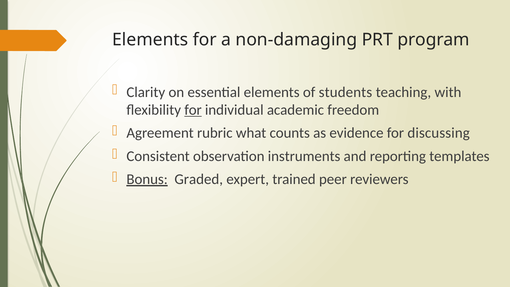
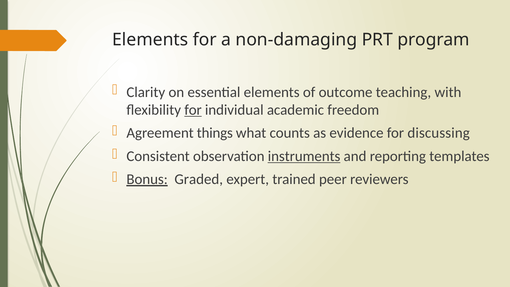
students: students -> outcome
rubric: rubric -> things
instruments underline: none -> present
